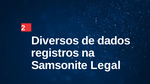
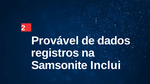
Diversos: Diversos -> Provável
Legal: Legal -> Inclui
